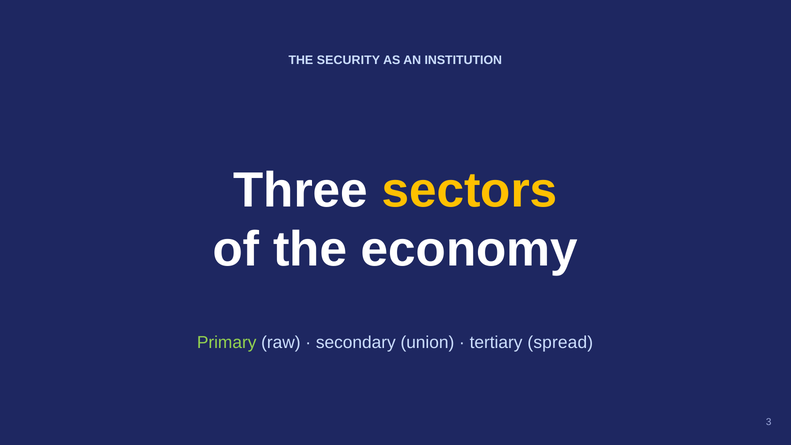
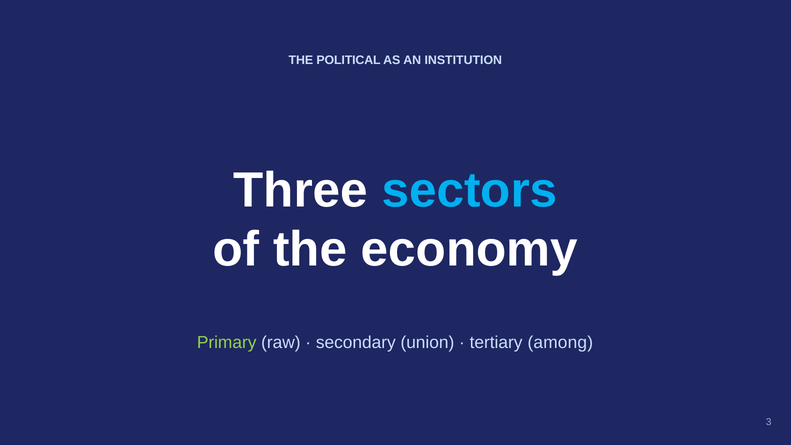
SECURITY: SECURITY -> POLITICAL
sectors colour: yellow -> light blue
spread: spread -> among
